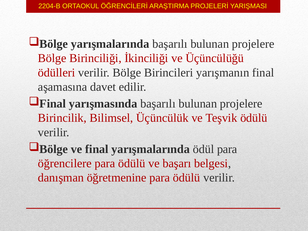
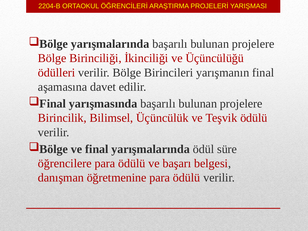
ödül para: para -> süre
